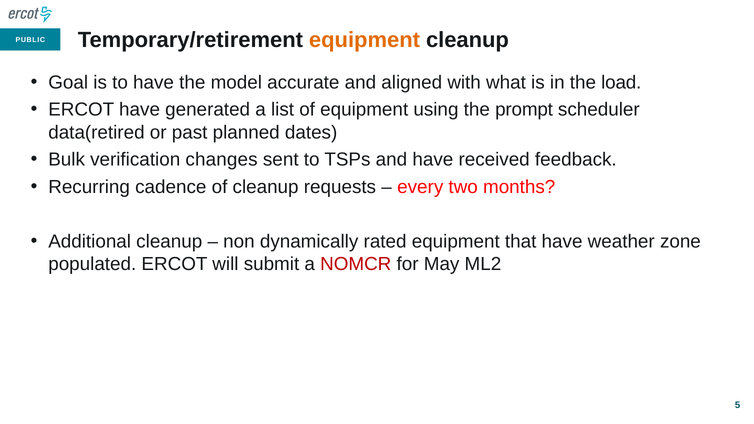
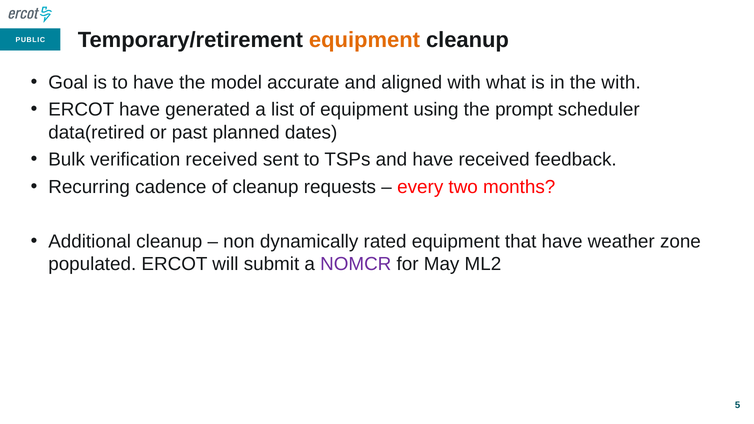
the load: load -> with
verification changes: changes -> received
NOMCR colour: red -> purple
